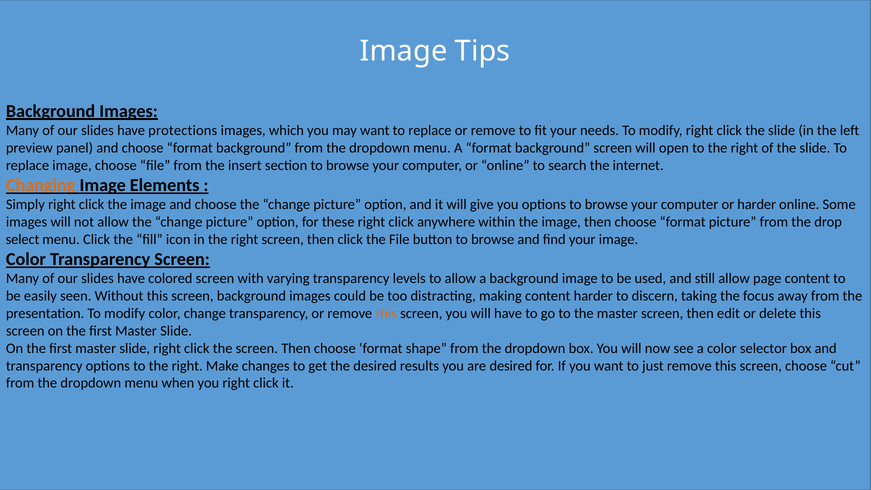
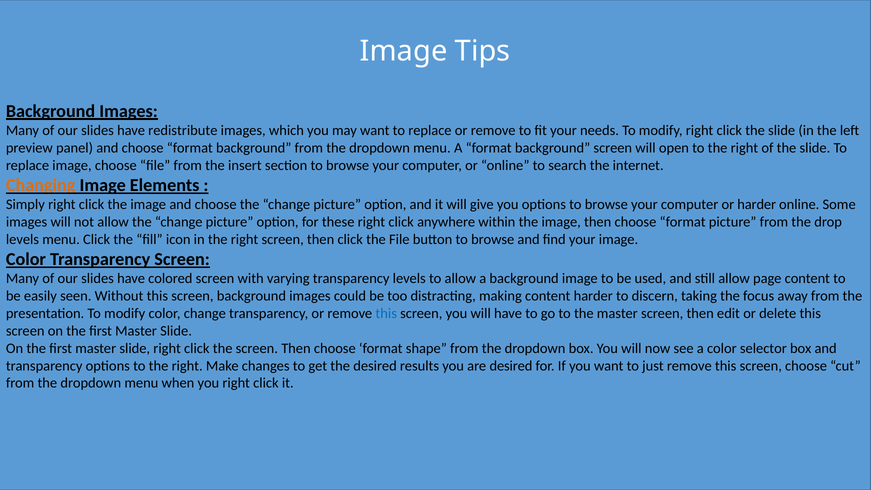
protections: protections -> redistribute
select at (23, 239): select -> levels
this at (386, 313) colour: orange -> blue
